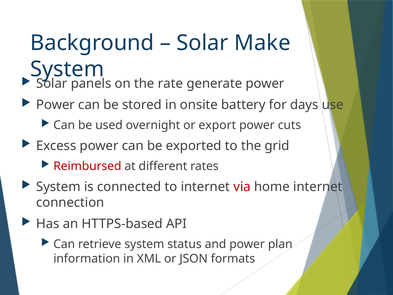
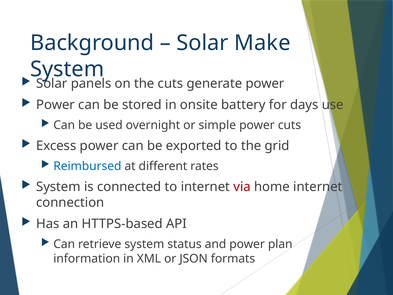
the rate: rate -> cuts
export: export -> simple
Reimbursed colour: red -> blue
